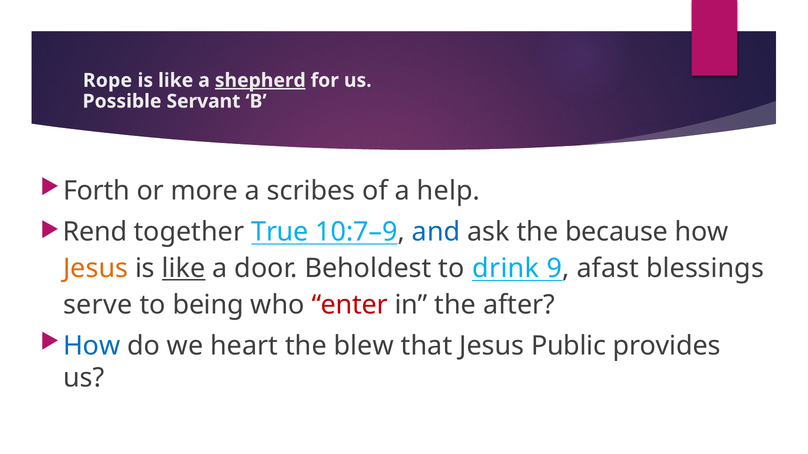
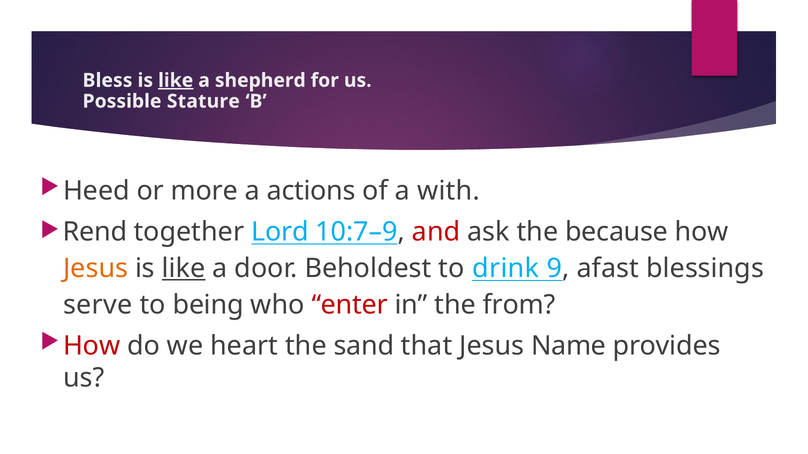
Rope: Rope -> Bless
like at (176, 81) underline: none -> present
shepherd underline: present -> none
Servant: Servant -> Stature
Forth: Forth -> Heed
scribes: scribes -> actions
help: help -> with
True: True -> Lord
and colour: blue -> red
after: after -> from
How at (92, 346) colour: blue -> red
blew: blew -> sand
Public: Public -> Name
